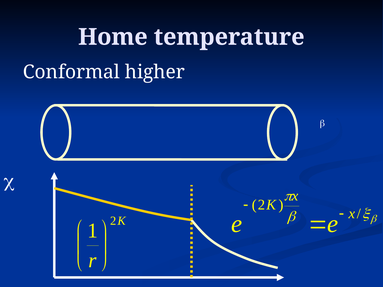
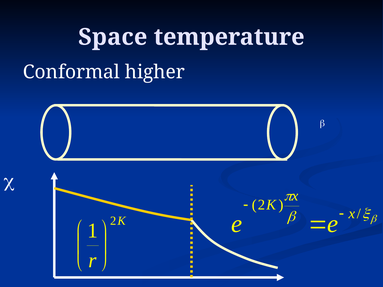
Home: Home -> Space
